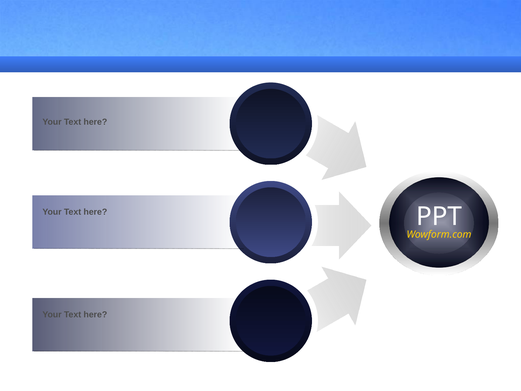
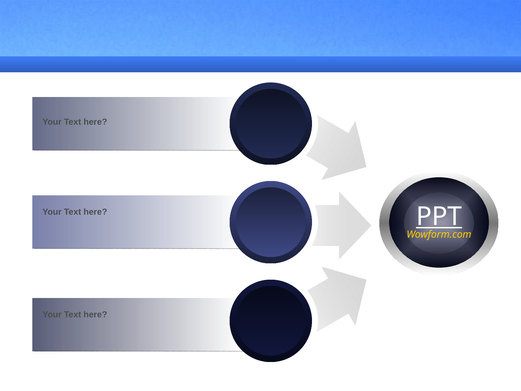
PPT underline: none -> present
